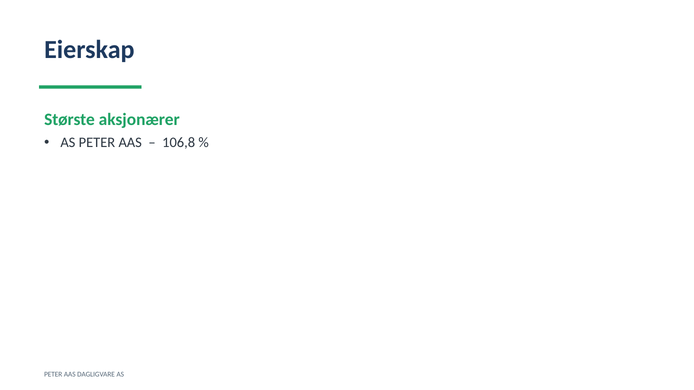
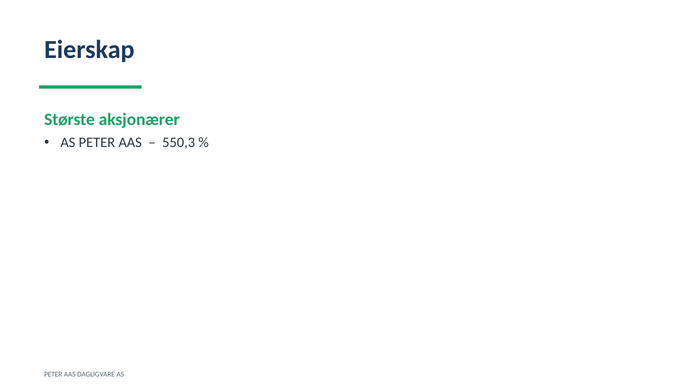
106,8: 106,8 -> 550,3
